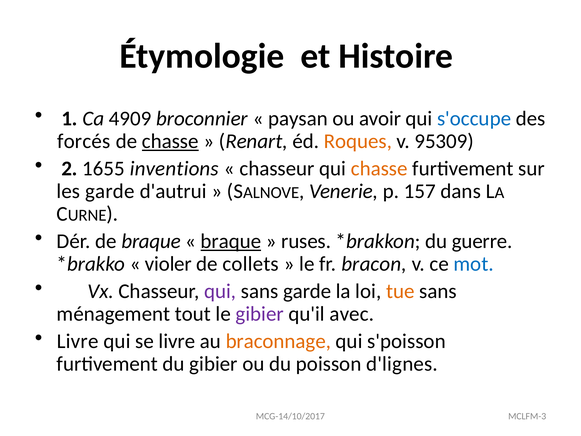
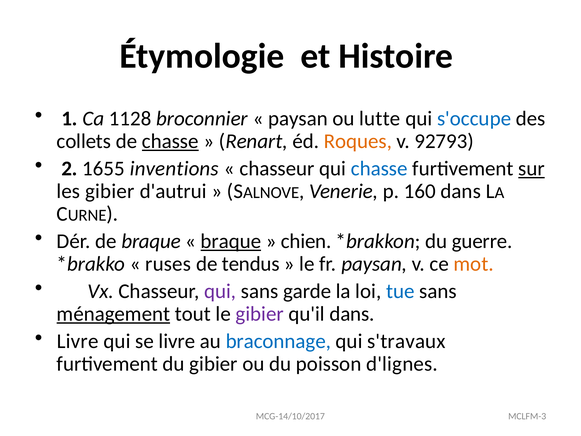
4909: 4909 -> 1128
avoir: avoir -> lutte
forcés: forcés -> collets
95309: 95309 -> 92793
chasse at (379, 169) colour: orange -> blue
sur underline: none -> present
les garde: garde -> gibier
157: 157 -> 160
ruses: ruses -> chien
violer: violer -> ruses
collets: collets -> tendus
fr bracon: bracon -> paysan
mot colour: blue -> orange
tue colour: orange -> blue
ménagement underline: none -> present
qu'il avec: avec -> dans
braconnage colour: orange -> blue
s'poisson: s'poisson -> s'travaux
